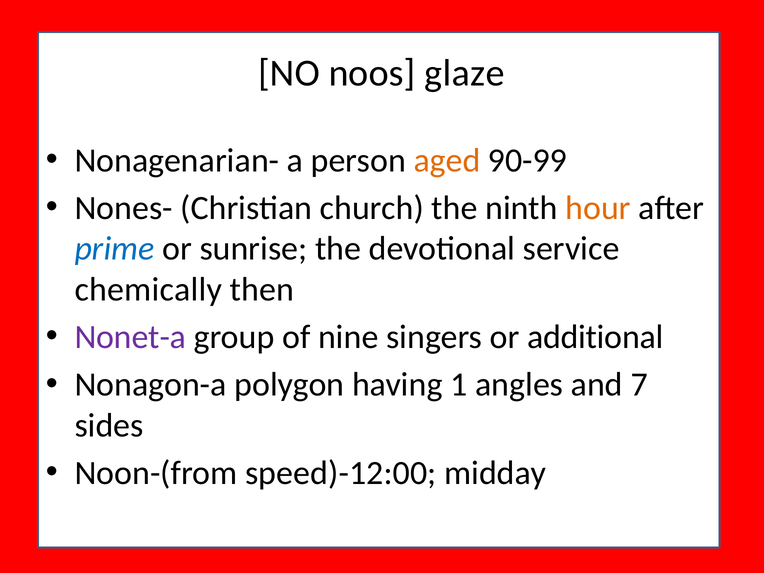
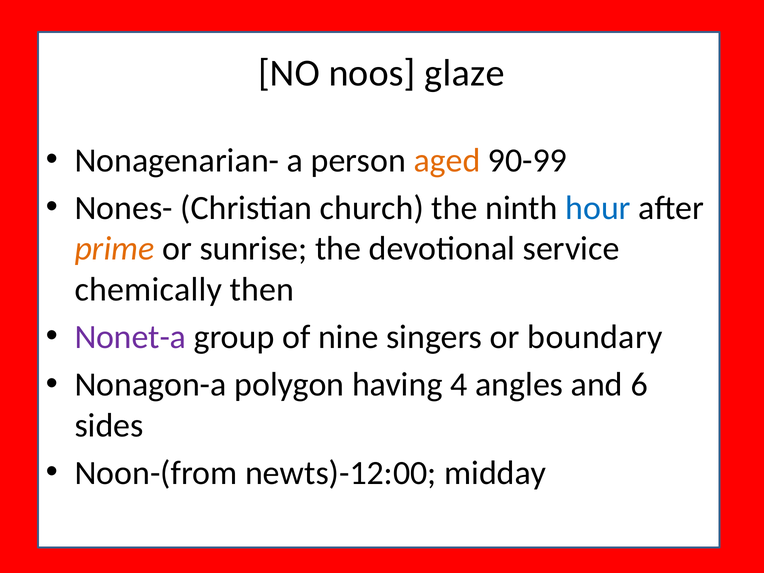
hour colour: orange -> blue
prime colour: blue -> orange
additional: additional -> boundary
1: 1 -> 4
7: 7 -> 6
speed)-12:00: speed)-12:00 -> newts)-12:00
